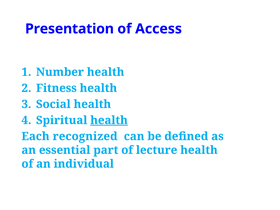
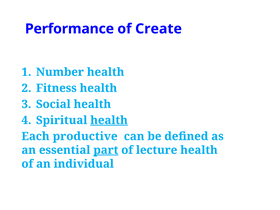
Presentation: Presentation -> Performance
Access: Access -> Create
recognized: recognized -> productive
part underline: none -> present
